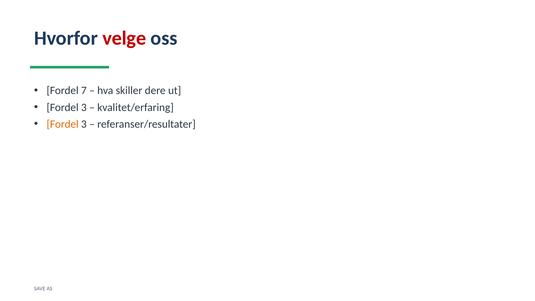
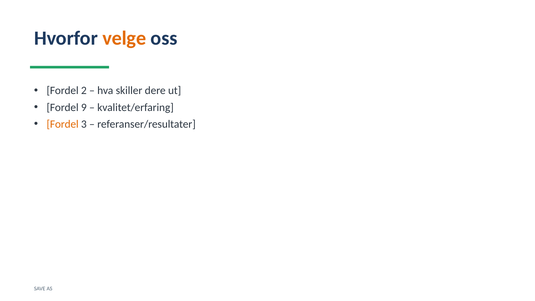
velge colour: red -> orange
7: 7 -> 2
3 at (84, 107): 3 -> 9
